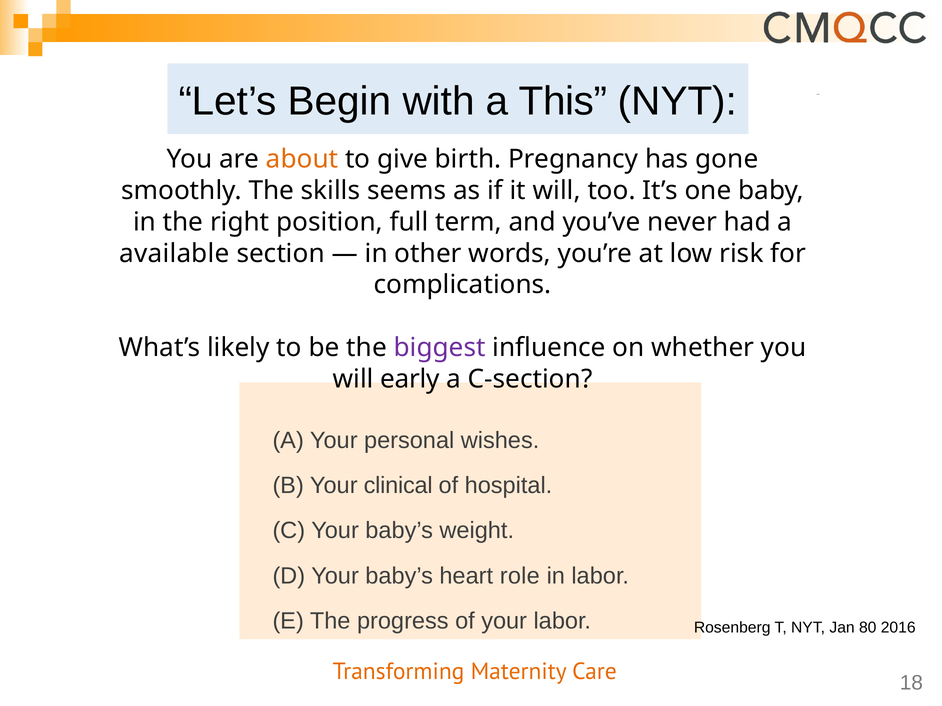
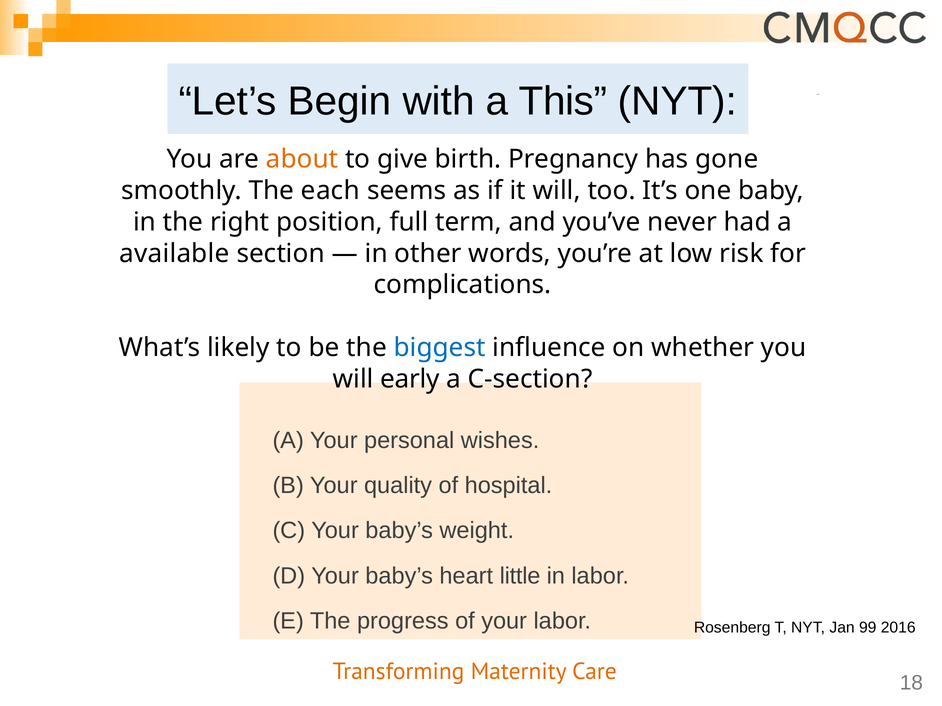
skills: skills -> each
biggest colour: purple -> blue
clinical: clinical -> quality
role: role -> little
80: 80 -> 99
